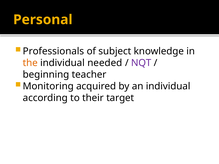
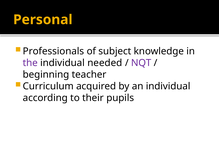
the colour: orange -> purple
Monitoring: Monitoring -> Curriculum
target: target -> pupils
